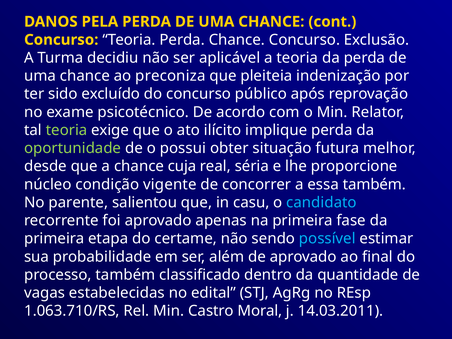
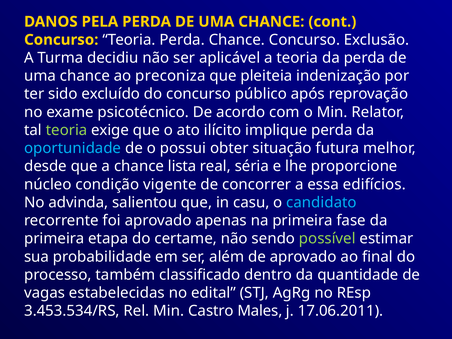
oportunidade colour: light green -> light blue
cuja: cuja -> lista
essa também: também -> edifícios
parente: parente -> advinda
possível colour: light blue -> light green
1.063.710/RS: 1.063.710/RS -> 3.453.534/RS
Moral: Moral -> Males
14.03.2011: 14.03.2011 -> 17.06.2011
